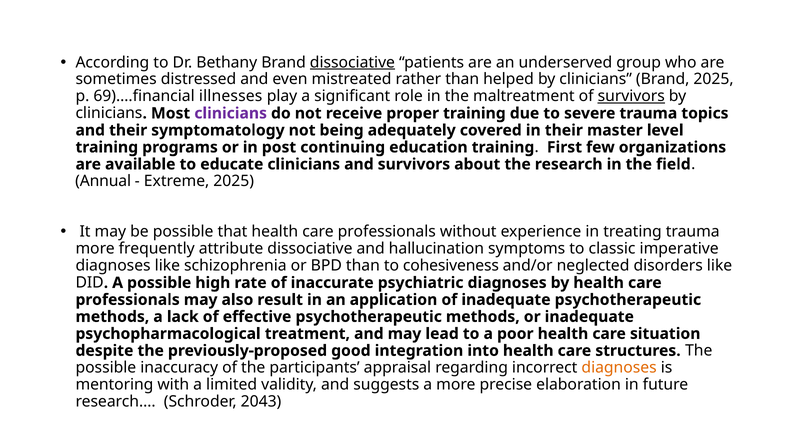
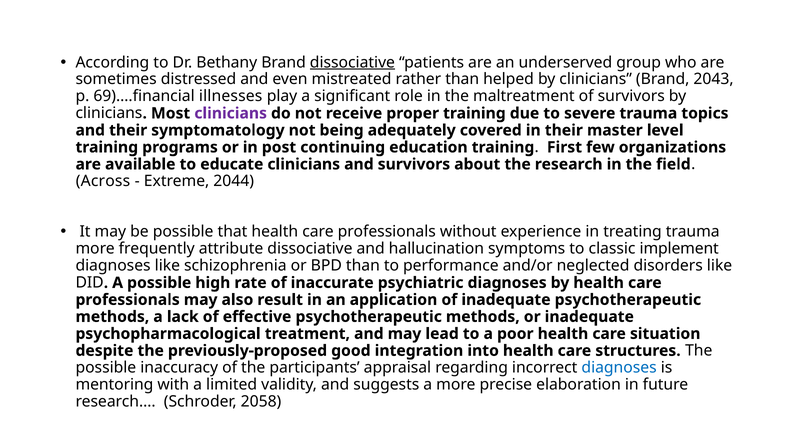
Brand 2025: 2025 -> 2043
survivors at (631, 96) underline: present -> none
Annual: Annual -> Across
Extreme 2025: 2025 -> 2044
imperative: imperative -> implement
cohesiveness: cohesiveness -> performance
diagnoses at (619, 368) colour: orange -> blue
2043: 2043 -> 2058
